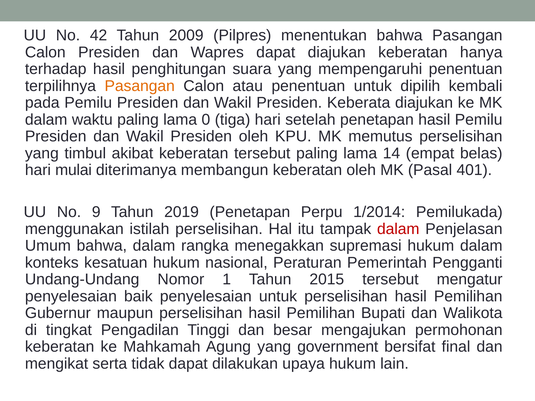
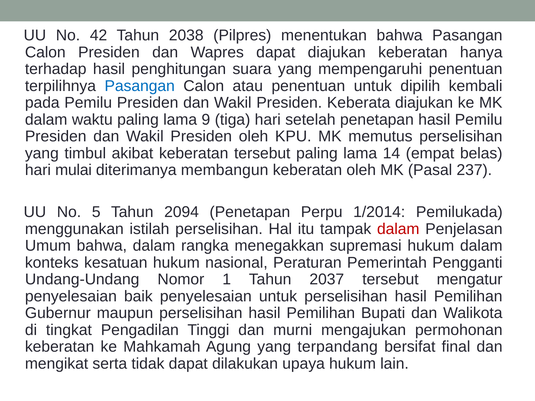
2009: 2009 -> 2038
Pasangan at (140, 86) colour: orange -> blue
0: 0 -> 9
401: 401 -> 237
9: 9 -> 5
2019: 2019 -> 2094
2015: 2015 -> 2037
besar: besar -> murni
government: government -> terpandang
